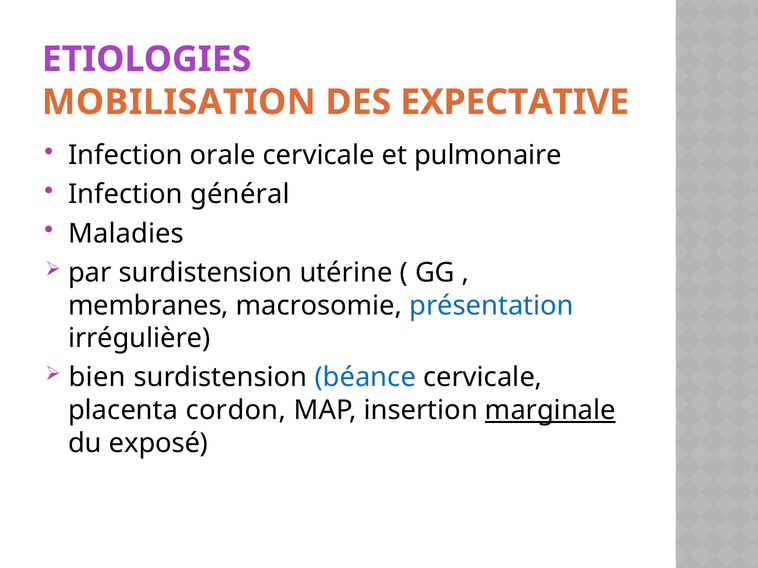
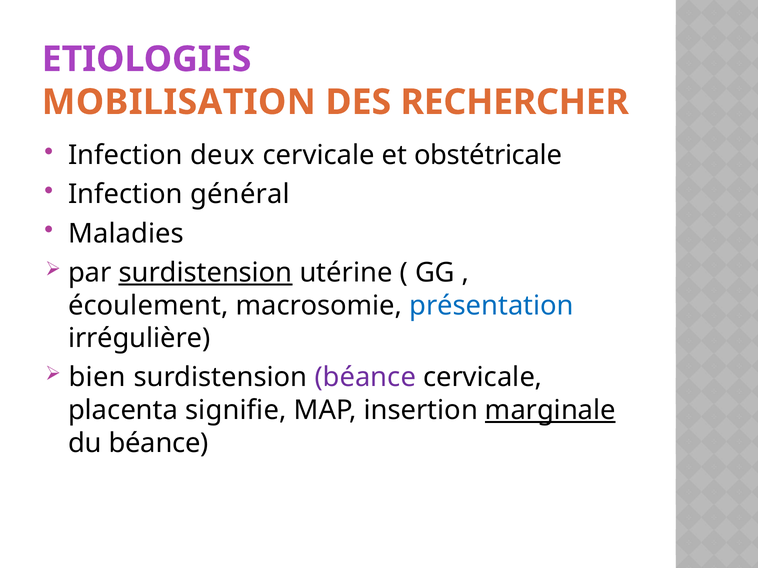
EXPECTATIVE: EXPECTATIVE -> RECHERCHER
orale: orale -> deux
pulmonaire: pulmonaire -> obstétricale
surdistension at (206, 273) underline: none -> present
membranes: membranes -> écoulement
béance at (365, 378) colour: blue -> purple
cordon: cordon -> signifie
du exposé: exposé -> béance
